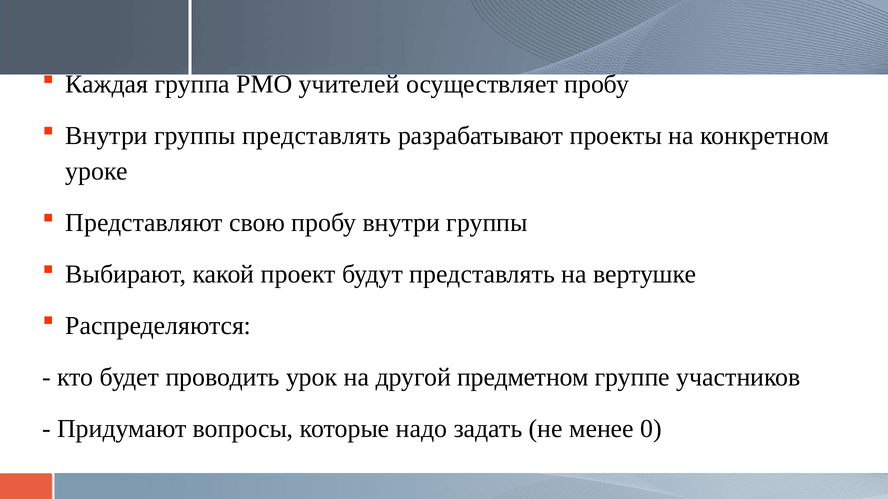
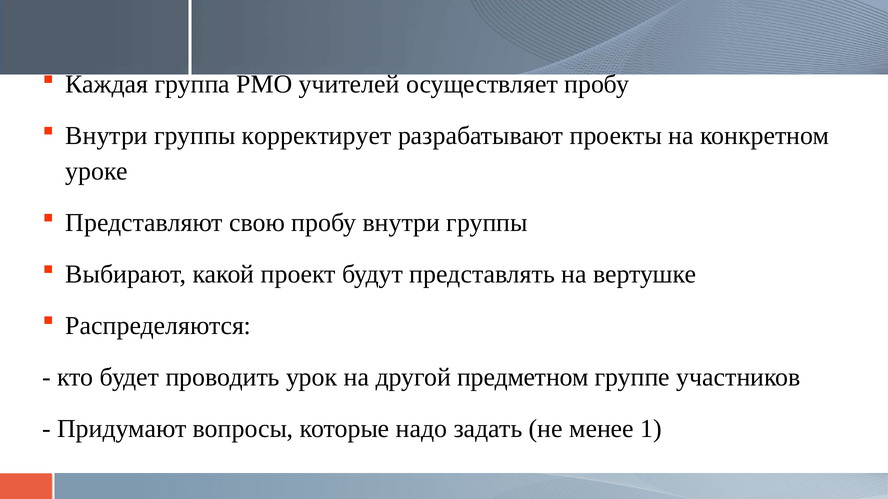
группы представлять: представлять -> корректирует
0: 0 -> 1
